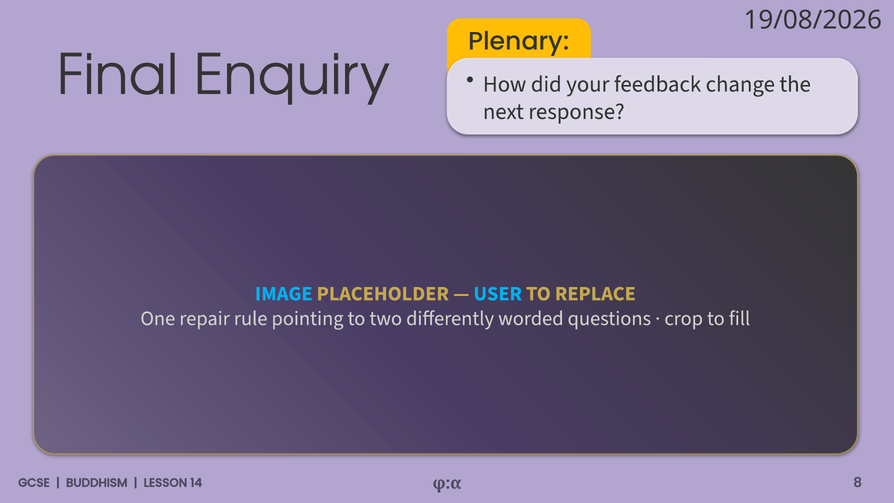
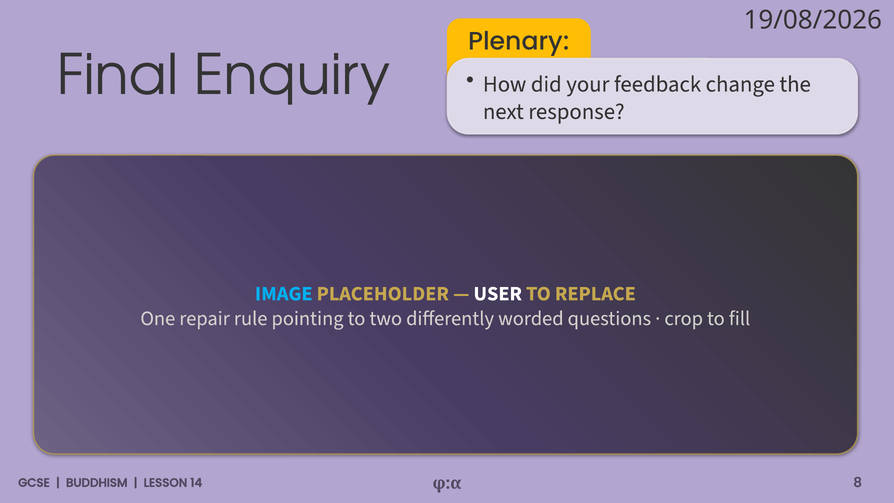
USER colour: light blue -> white
